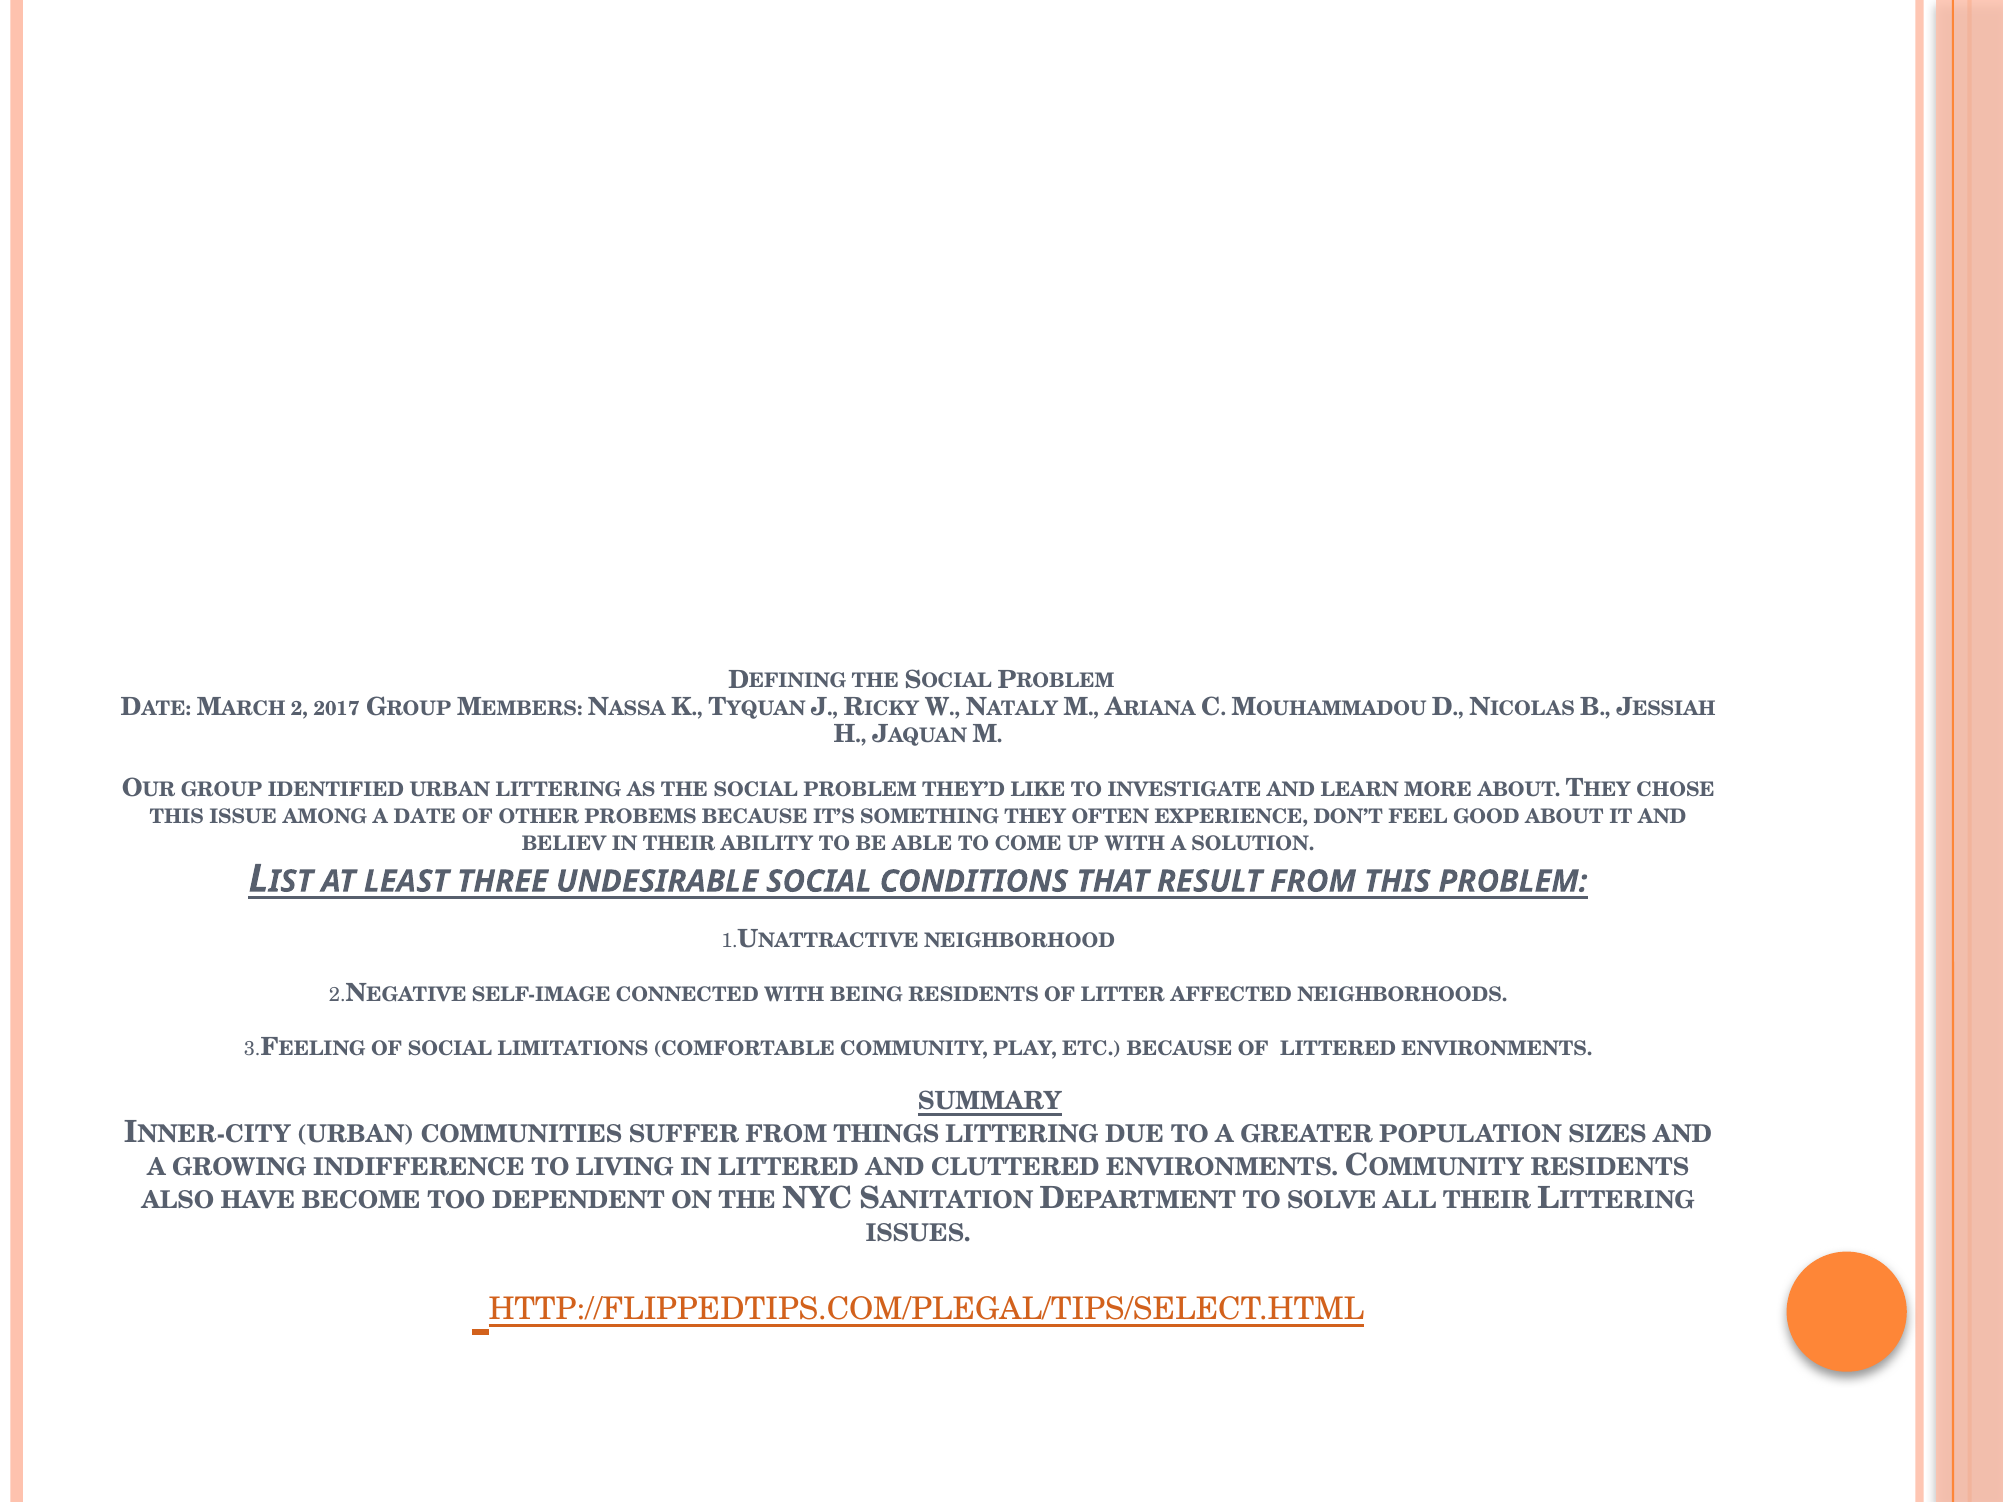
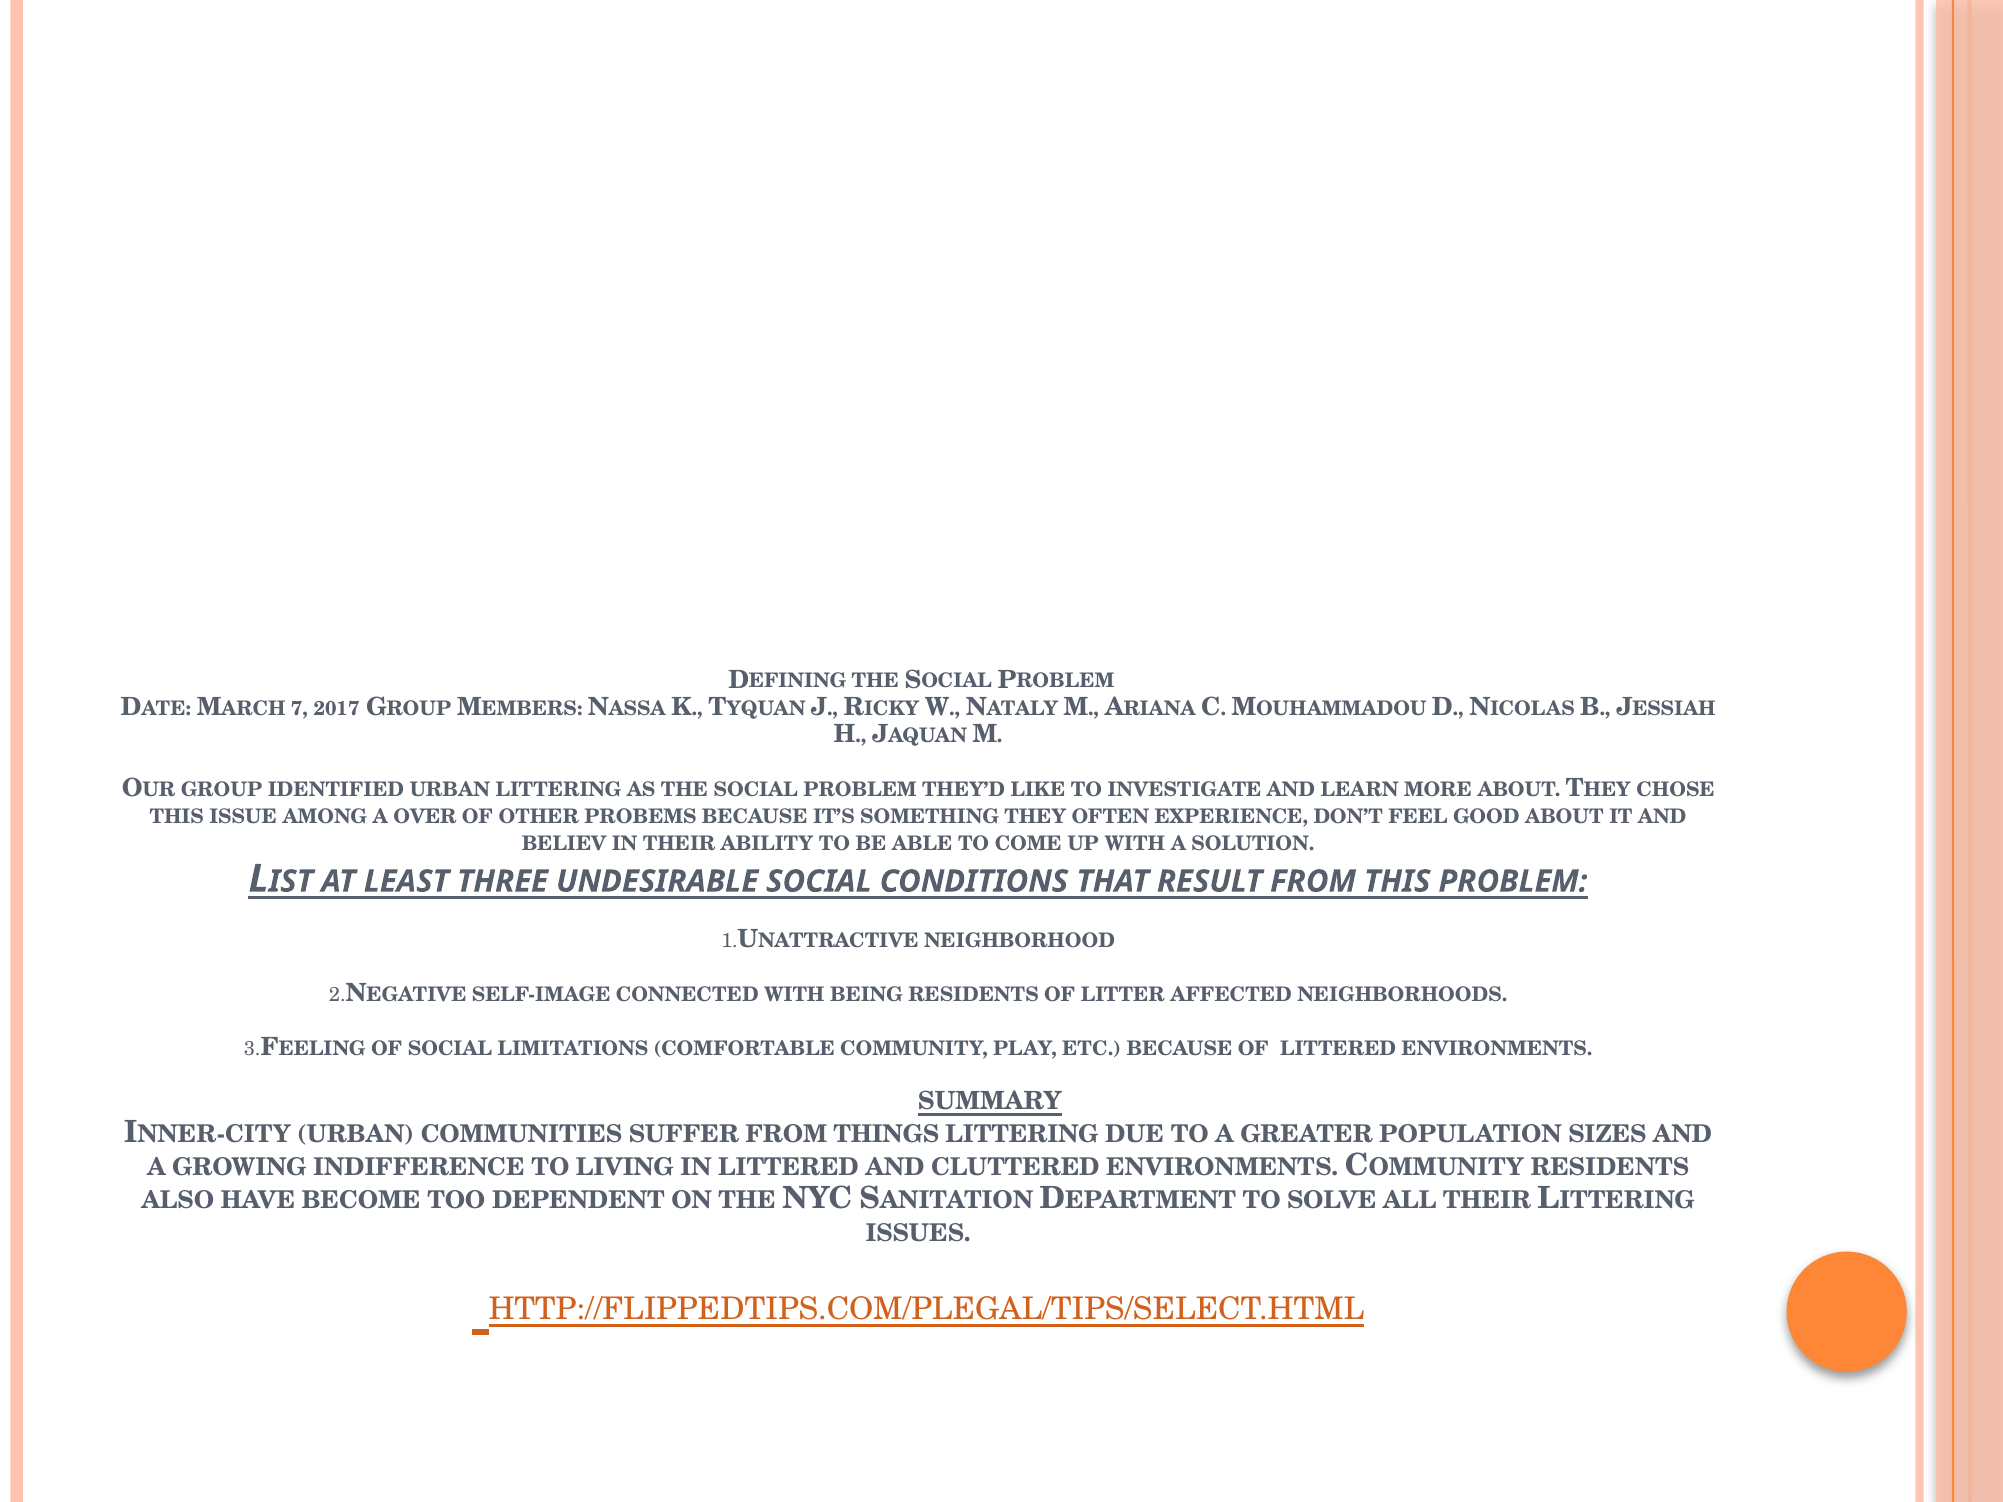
2: 2 -> 7
A DATE: DATE -> OVER
